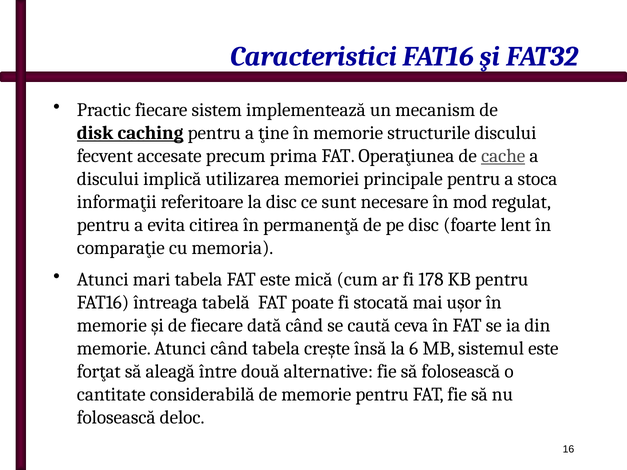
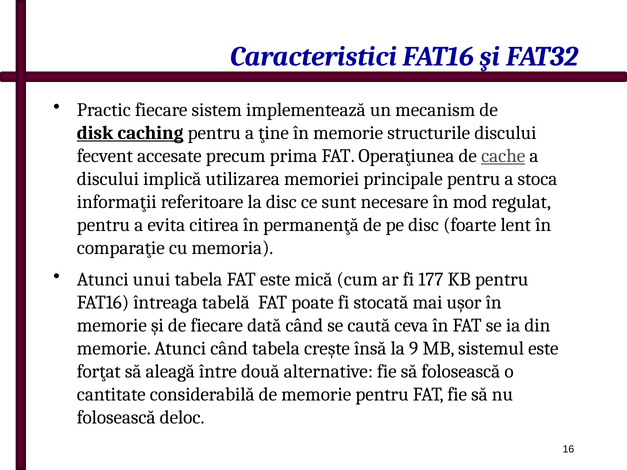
mari: mari -> unui
178: 178 -> 177
6: 6 -> 9
